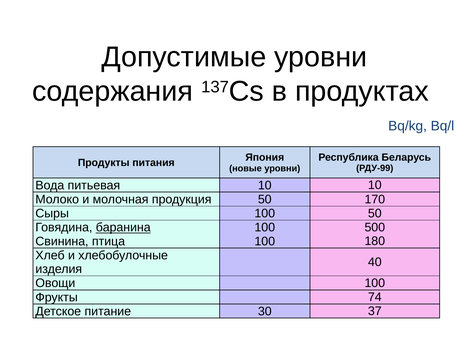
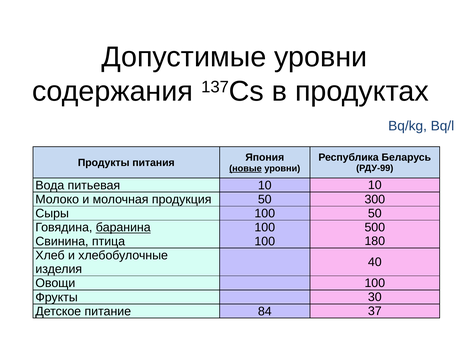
новые underline: none -> present
170: 170 -> 300
74: 74 -> 30
30: 30 -> 84
